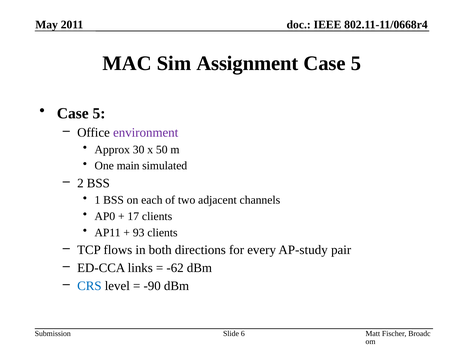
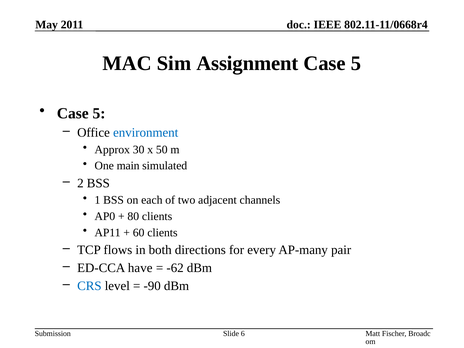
environment colour: purple -> blue
17: 17 -> 80
93: 93 -> 60
AP-study: AP-study -> AP-many
links: links -> have
